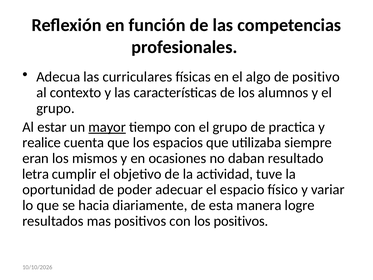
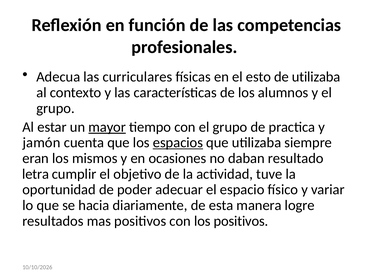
algo: algo -> esto
de positivo: positivo -> utilizaba
realice: realice -> jamón
espacios underline: none -> present
